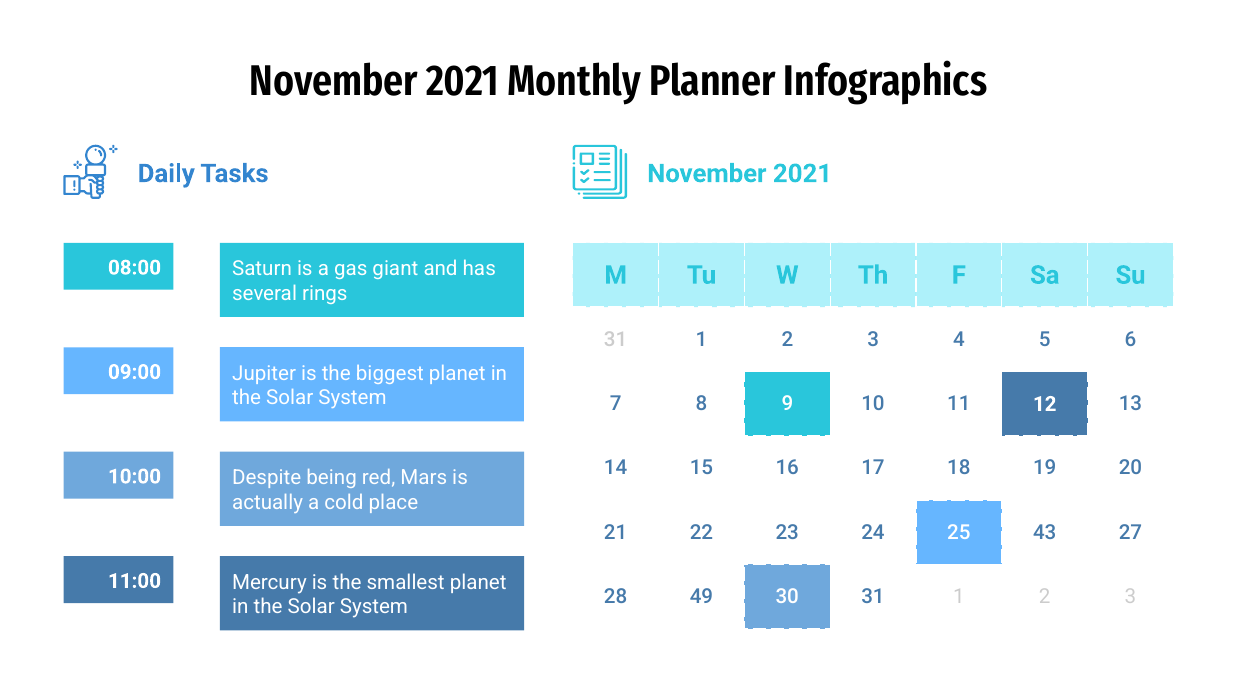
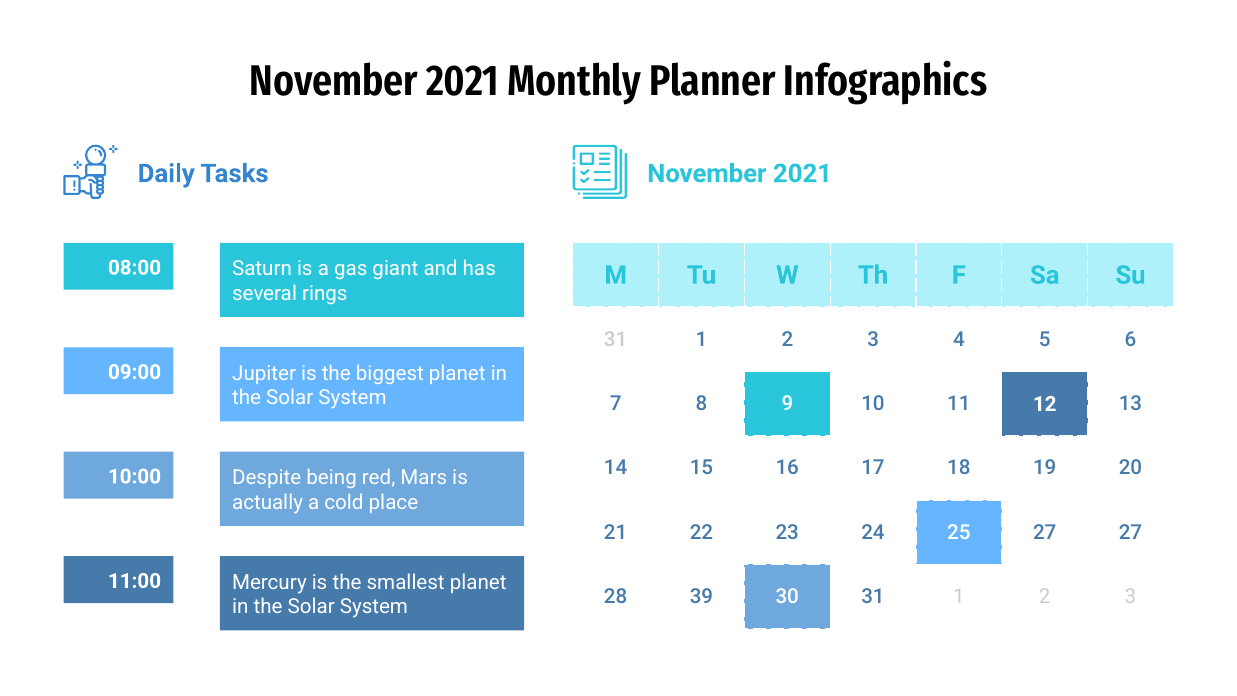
25 43: 43 -> 27
49: 49 -> 39
